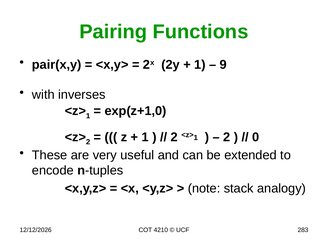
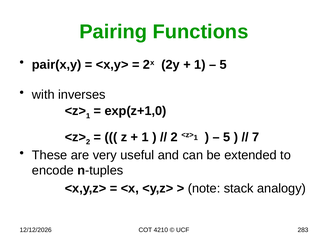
9 at (223, 65): 9 -> 5
2 at (227, 137): 2 -> 5
0: 0 -> 7
